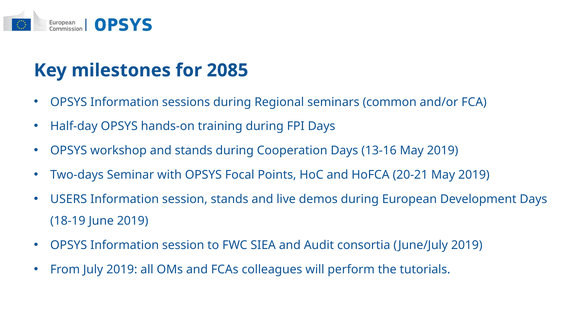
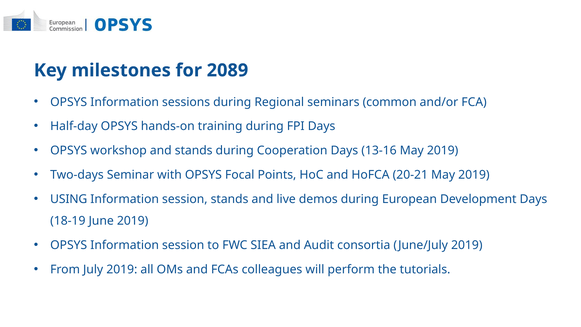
2085: 2085 -> 2089
USERS: USERS -> USING
